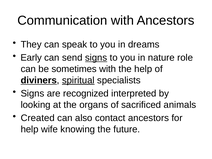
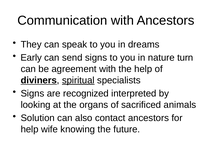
signs at (96, 58) underline: present -> none
role: role -> turn
sometimes: sometimes -> agreement
Created: Created -> Solution
